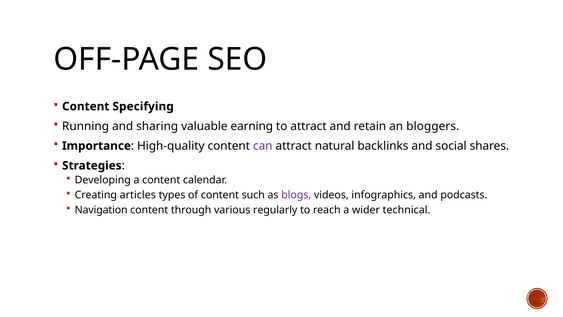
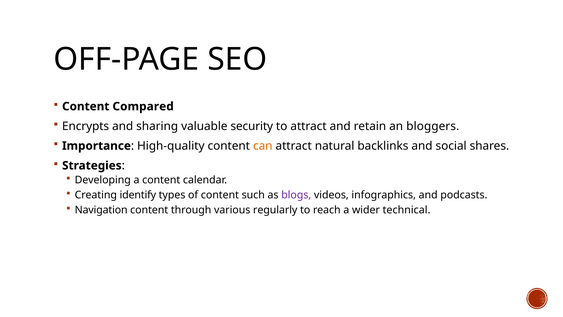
Specifying: Specifying -> Compared
Running: Running -> Encrypts
earning: earning -> security
can colour: purple -> orange
articles: articles -> identify
